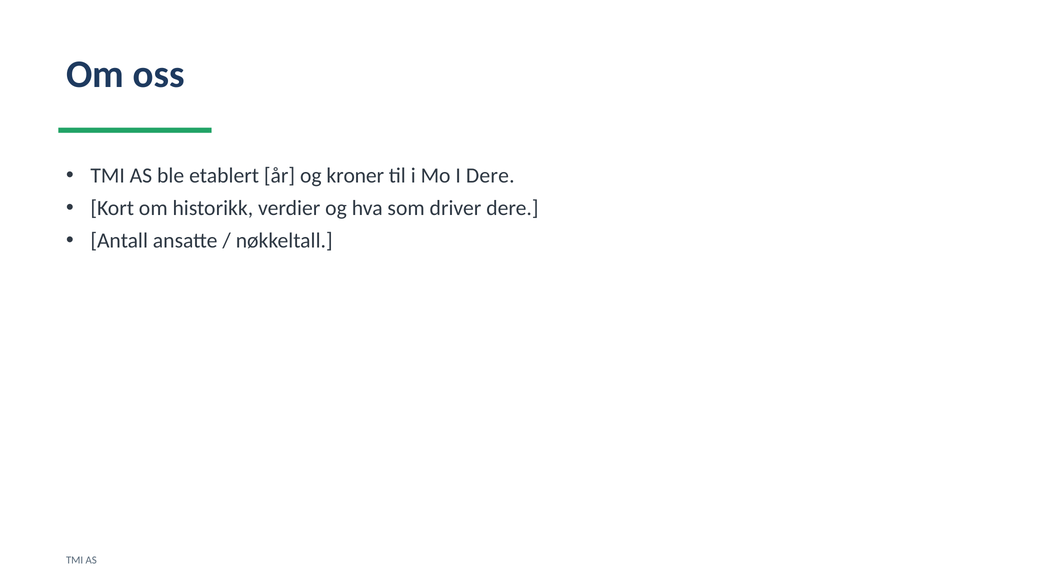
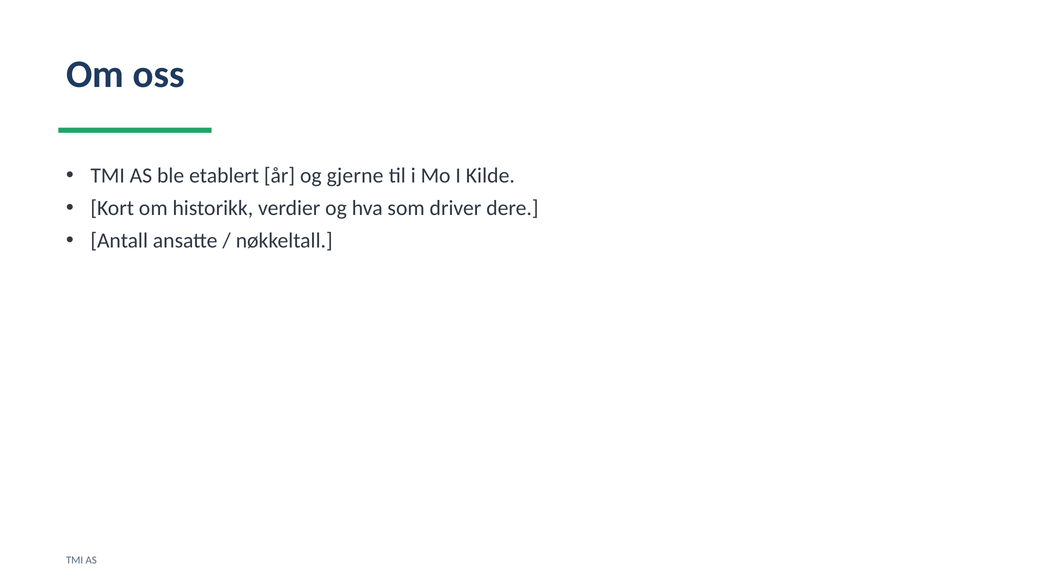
kroner: kroner -> gjerne
I Dere: Dere -> Kilde
